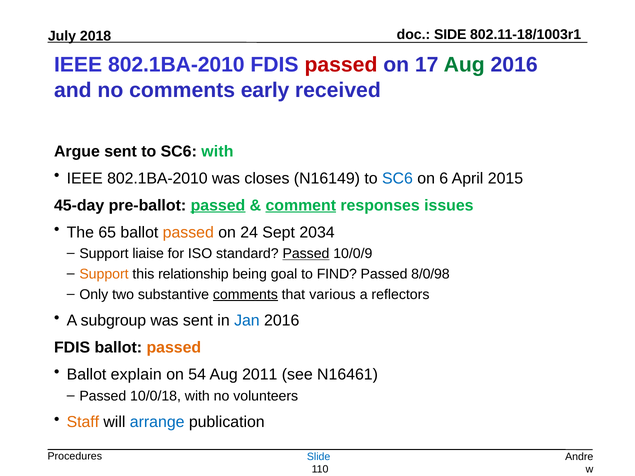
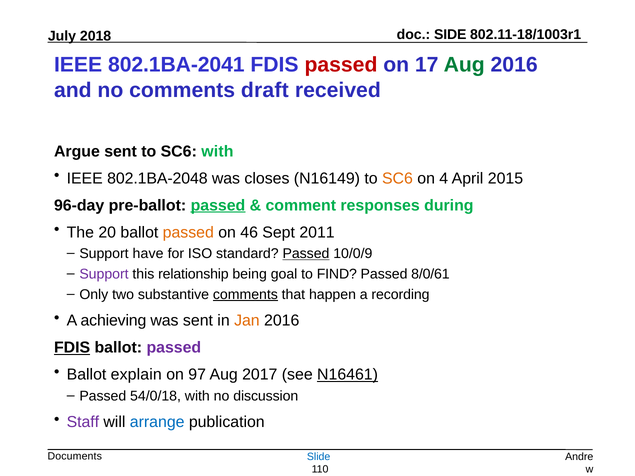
802.1BA-2010 at (176, 65): 802.1BA-2010 -> 802.1BA-2041
early: early -> draft
802.1BA-2010 at (157, 178): 802.1BA-2010 -> 802.1BA-2048
SC6 at (397, 178) colour: blue -> orange
6: 6 -> 4
45-day: 45-day -> 96-day
comment underline: present -> none
issues: issues -> during
65: 65 -> 20
24: 24 -> 46
2034: 2034 -> 2011
liaise: liaise -> have
Support at (104, 274) colour: orange -> purple
8/0/98: 8/0/98 -> 8/0/61
various: various -> happen
reflectors: reflectors -> recording
subgroup: subgroup -> achieving
Jan colour: blue -> orange
FDIS at (72, 348) underline: none -> present
passed at (174, 348) colour: orange -> purple
54: 54 -> 97
2011: 2011 -> 2017
N16461 underline: none -> present
10/0/18: 10/0/18 -> 54/0/18
volunteers: volunteers -> discussion
Staff colour: orange -> purple
Procedures: Procedures -> Documents
